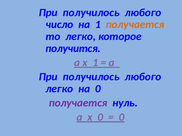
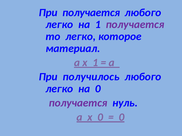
получилось at (91, 13): получилось -> получается
число at (59, 25): число -> легко
получается at (135, 25) colour: orange -> purple
получится: получится -> материал
